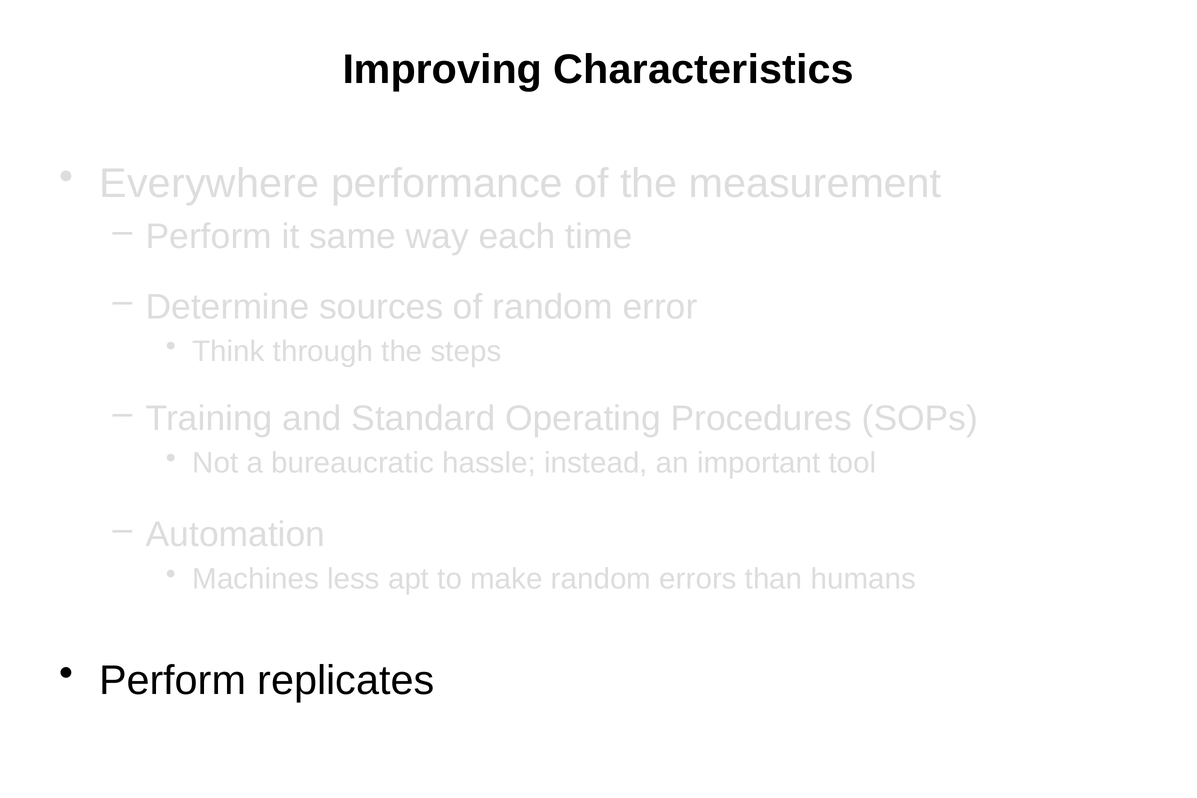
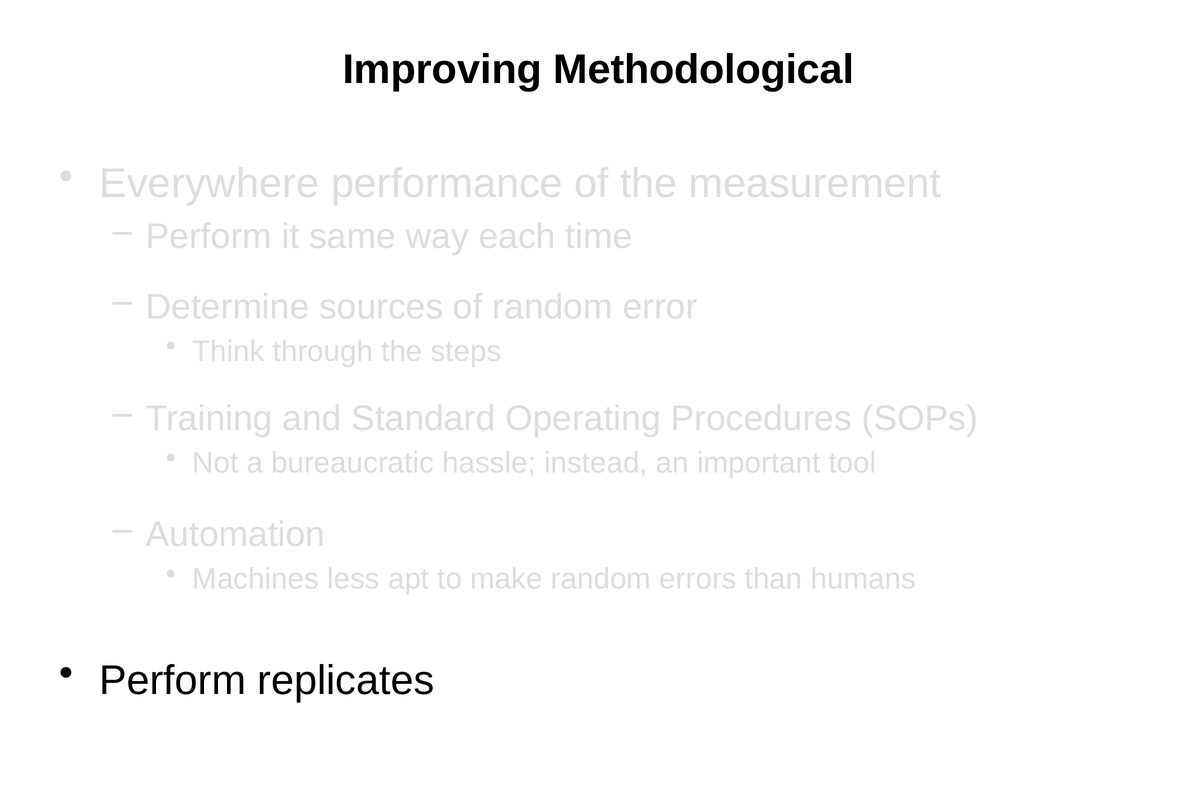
Characteristics: Characteristics -> Methodological
